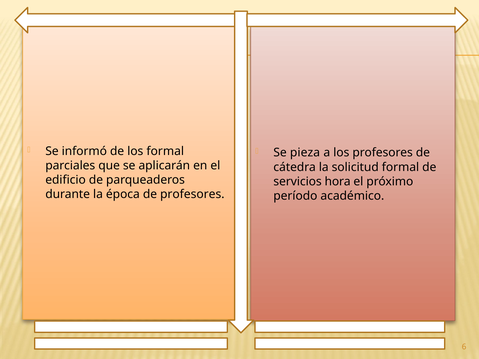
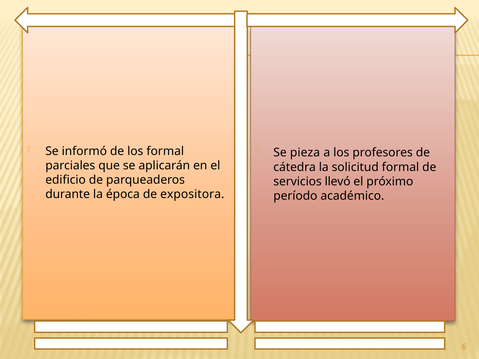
hora: hora -> llevó
de profesores: profesores -> expositora
